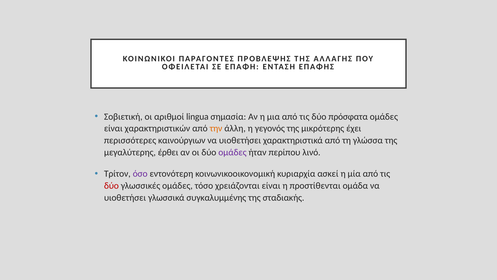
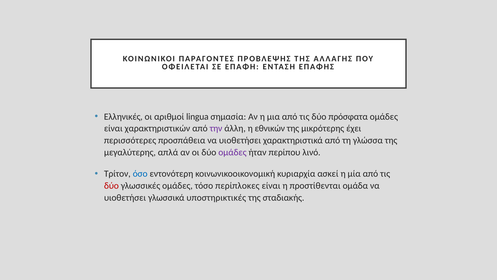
Σοβιετική: Σοβιετική -> Ελληνικές
την colour: orange -> purple
γεγονός: γεγονός -> εθνικών
καινούργιων: καινούργιων -> προσπάθεια
έρθει: έρθει -> απλά
όσο colour: purple -> blue
χρειάζονται: χρειάζονται -> περίπλοκες
συγκαλυμμένης: συγκαλυμμένης -> υποστηρικτικές
